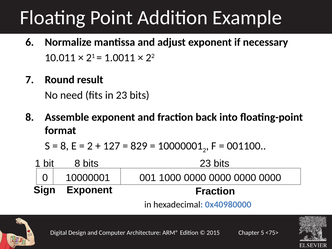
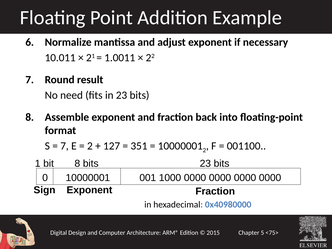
8 at (65, 146): 8 -> 7
829: 829 -> 351
